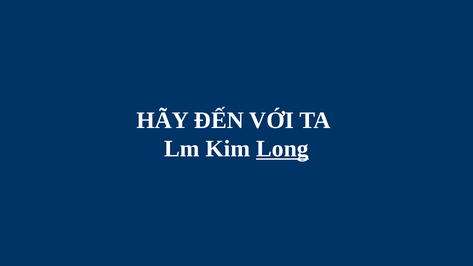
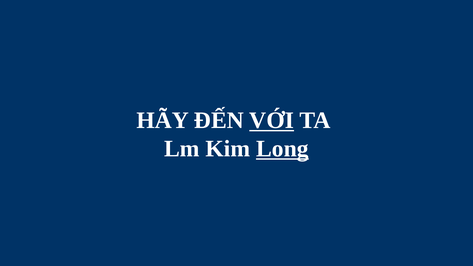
VỚI underline: none -> present
